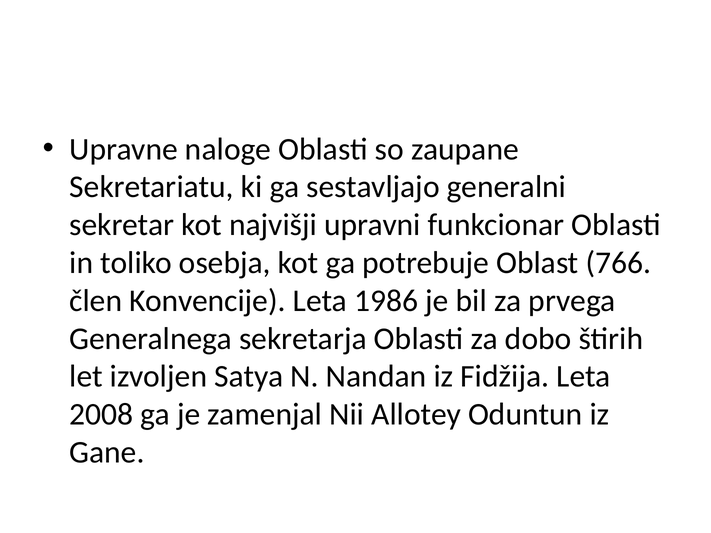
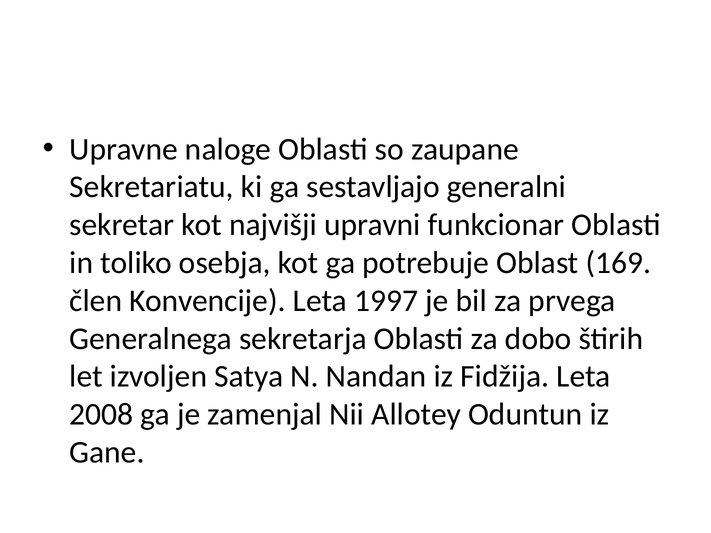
766: 766 -> 169
1986: 1986 -> 1997
